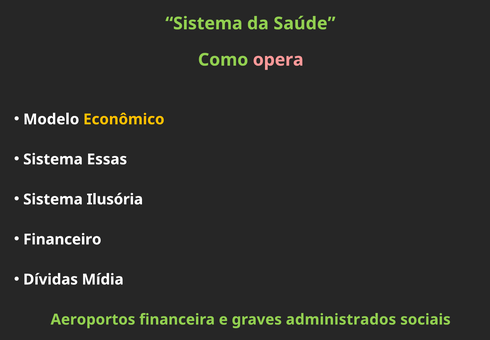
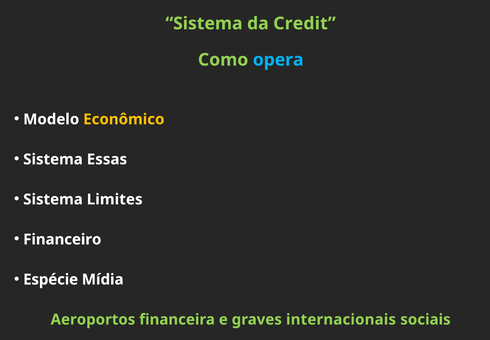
Saúde: Saúde -> Credit
opera colour: pink -> light blue
Ilusória: Ilusória -> Limites
Dívidas: Dívidas -> Espécie
administrados: administrados -> internacionais
